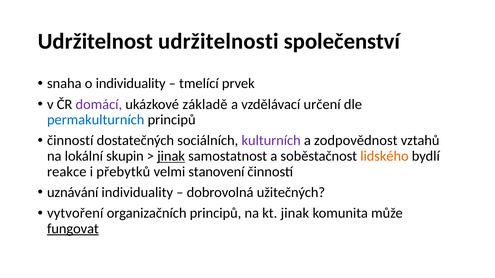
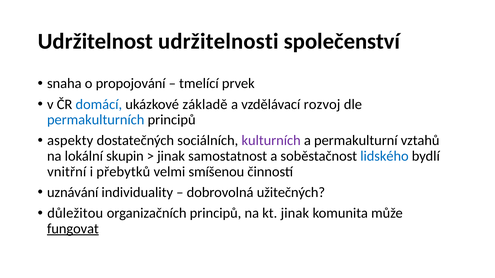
o individuality: individuality -> propojování
domácí colour: purple -> blue
určení: určení -> rozvoj
činností at (70, 141): činností -> aspekty
zodpovědnost: zodpovědnost -> permakulturní
jinak at (171, 156) underline: present -> none
lidského colour: orange -> blue
reakce: reakce -> vnitřní
stanovení: stanovení -> smíšenou
vytvoření: vytvoření -> důležitou
